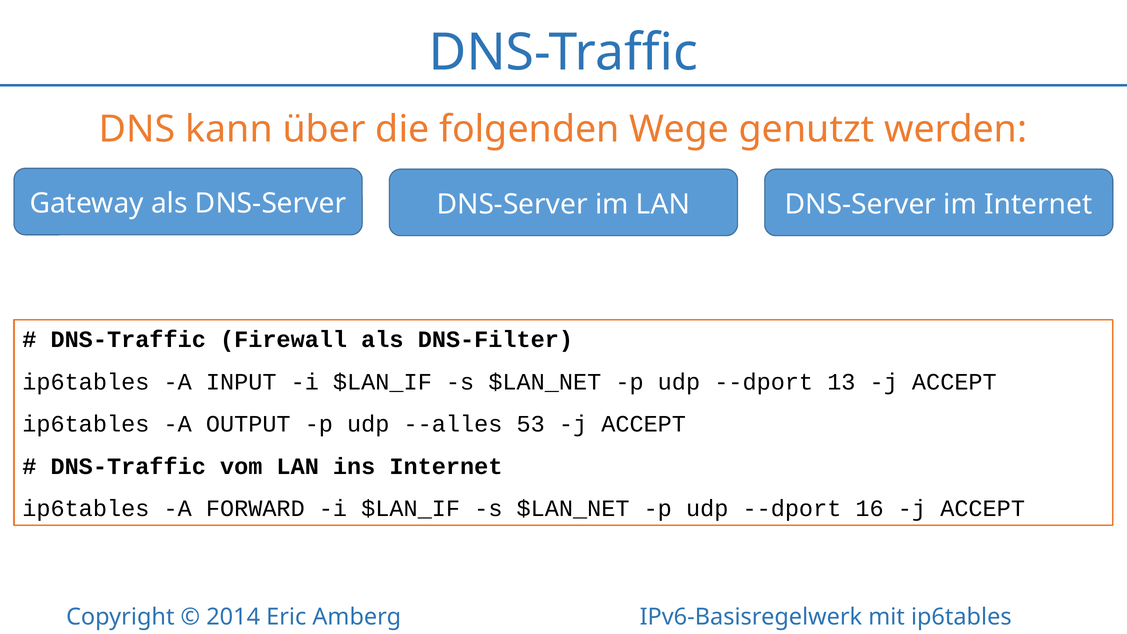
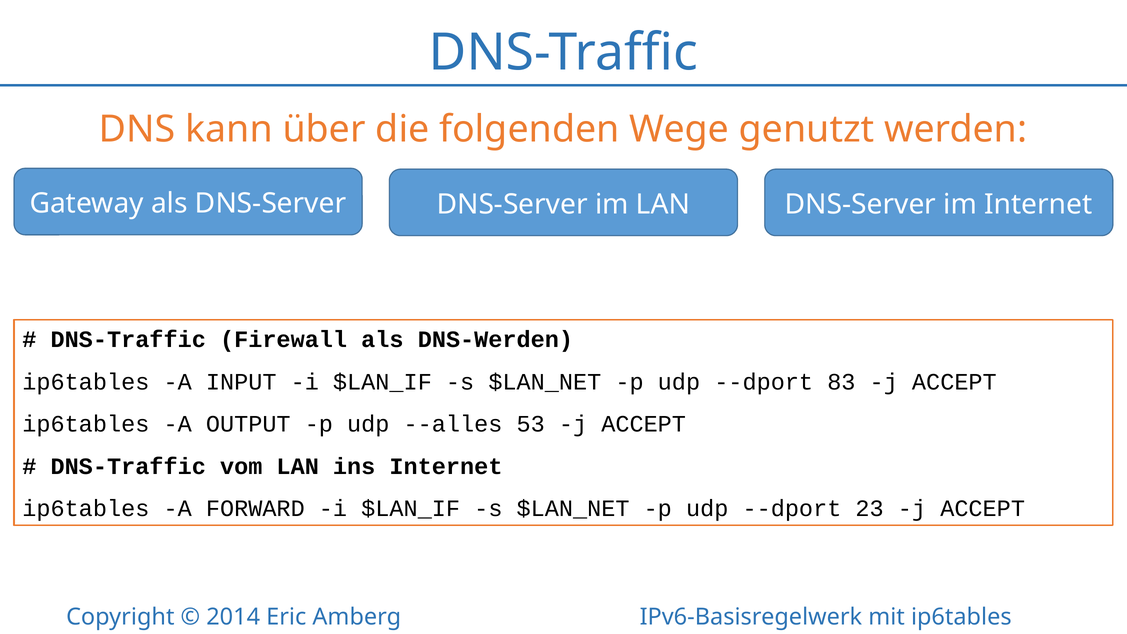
DNS-Filter: DNS-Filter -> DNS-Werden
13: 13 -> 83
16: 16 -> 23
